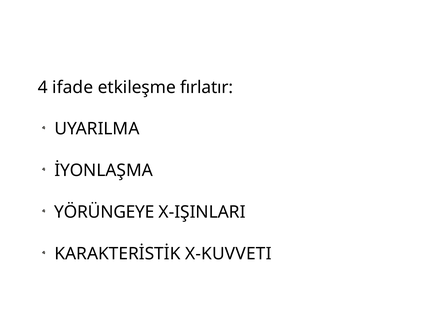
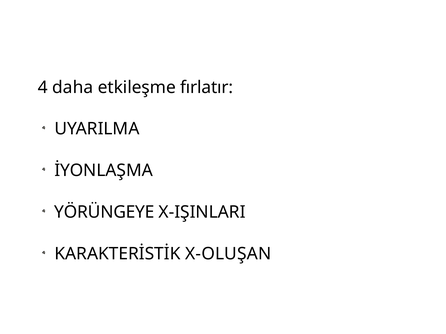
ifade: ifade -> daha
X-KUVVETI: X-KUVVETI -> X-OLUŞAN
